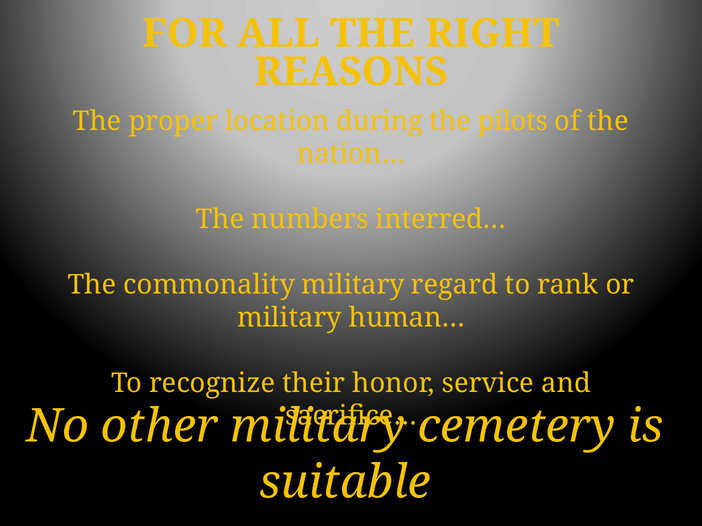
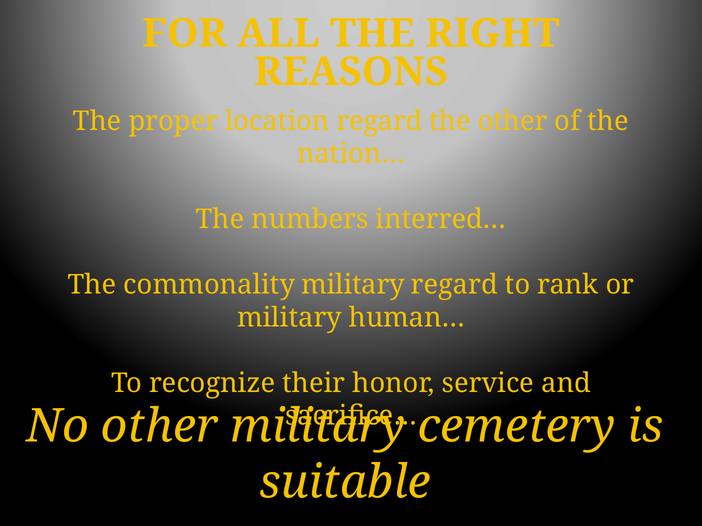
location during: during -> regard
the pilots: pilots -> other
